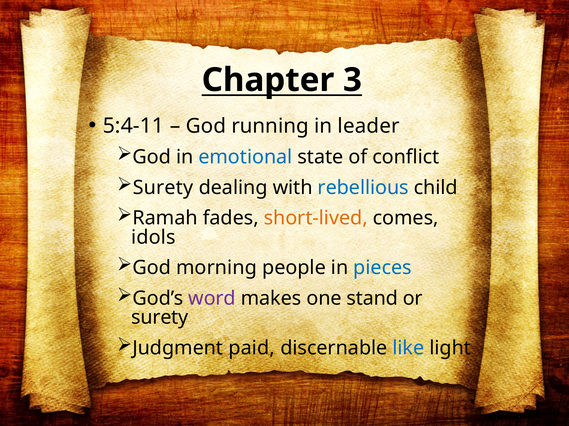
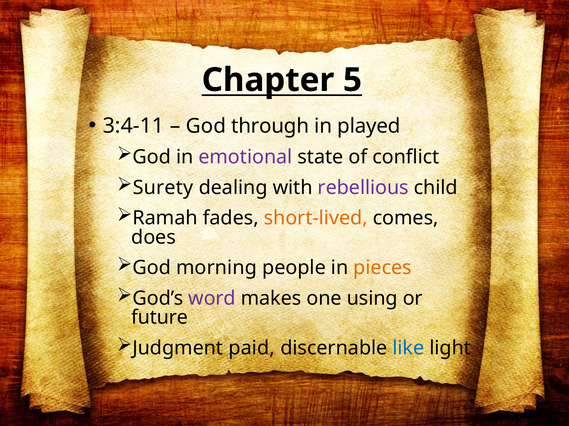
3: 3 -> 5
5:4-11: 5:4-11 -> 3:4-11
running: running -> through
leader: leader -> played
emotional colour: blue -> purple
rebellious colour: blue -> purple
idols: idols -> does
pieces colour: blue -> orange
stand: stand -> using
surety at (160, 318): surety -> future
